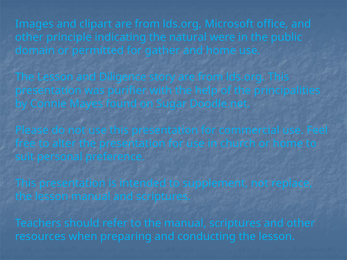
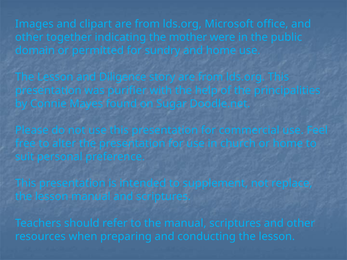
principle: principle -> together
natural: natural -> mother
gather: gather -> sundry
